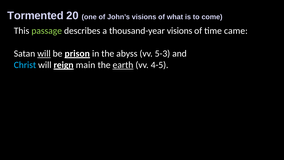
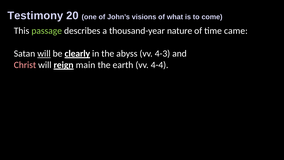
Tormented: Tormented -> Testimony
thousand-year visions: visions -> nature
prison: prison -> clearly
5-3: 5-3 -> 4-3
Christ colour: light blue -> pink
earth underline: present -> none
4-5: 4-5 -> 4-4
